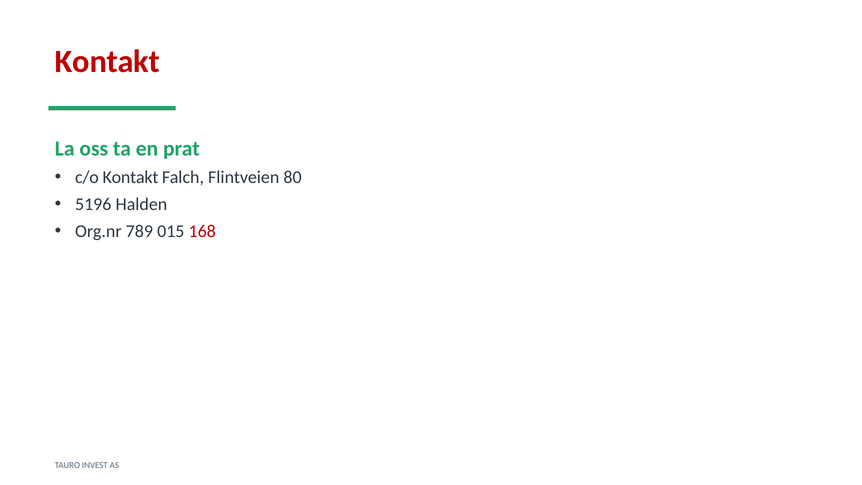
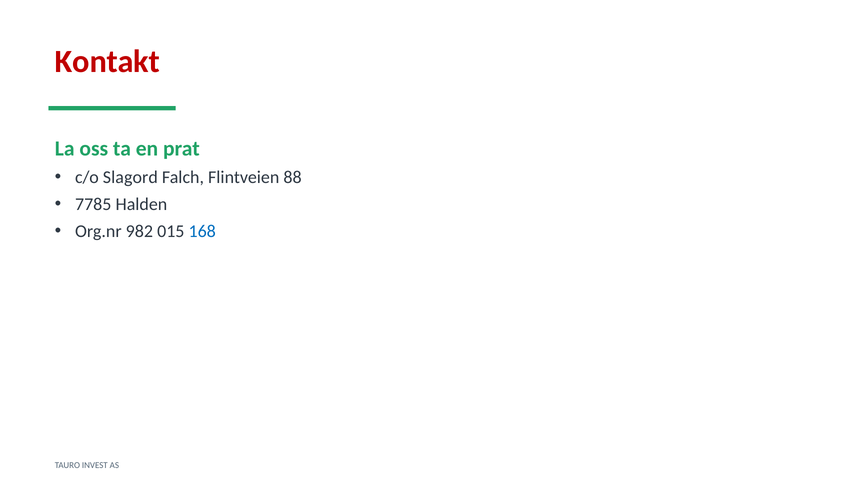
c/o Kontakt: Kontakt -> Slagord
80: 80 -> 88
5196: 5196 -> 7785
789: 789 -> 982
168 colour: red -> blue
